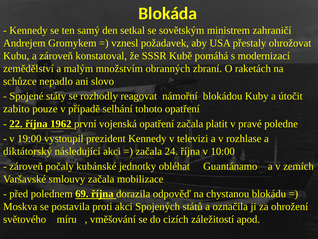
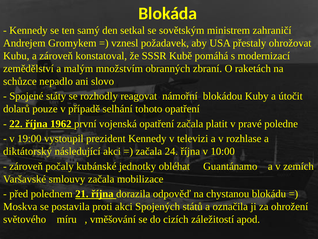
zabito: zabito -> dolarů
69: 69 -> 21
